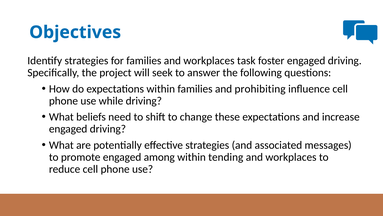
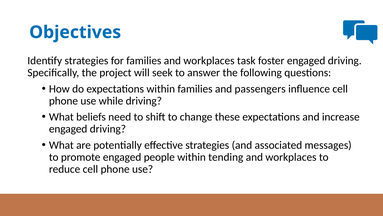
prohibiting: prohibiting -> passengers
among: among -> people
